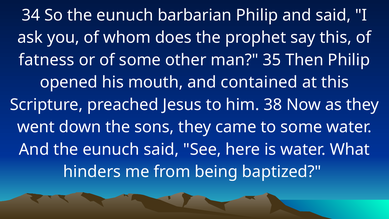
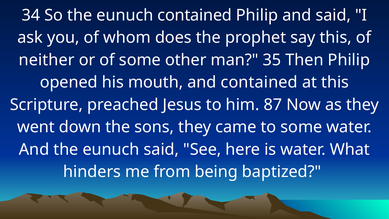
eunuch barbarian: barbarian -> contained
fatness: fatness -> neither
38: 38 -> 87
